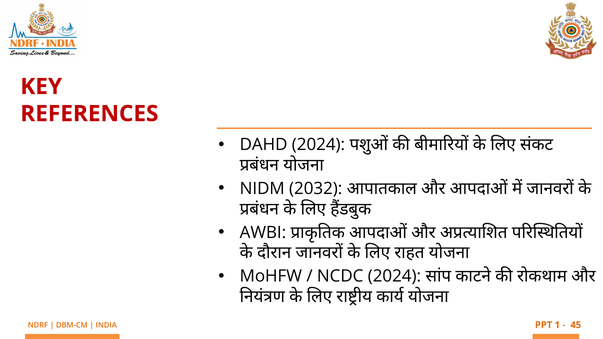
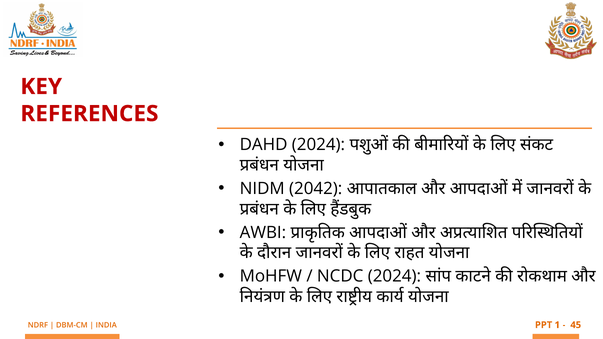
2032: 2032 -> 2042
